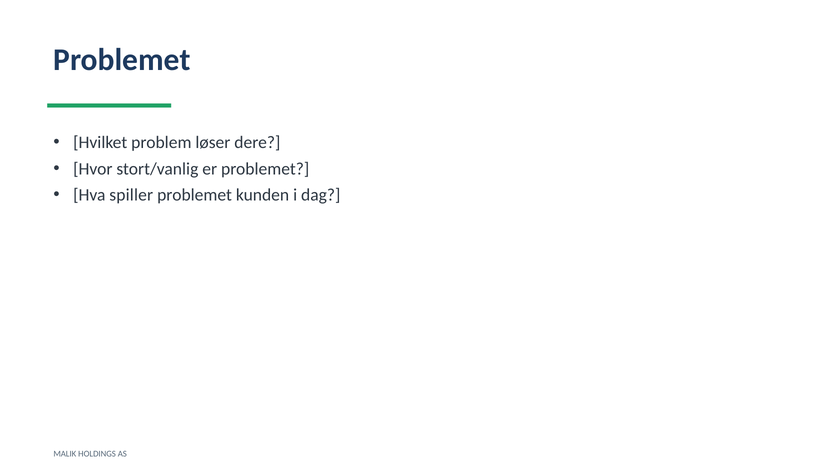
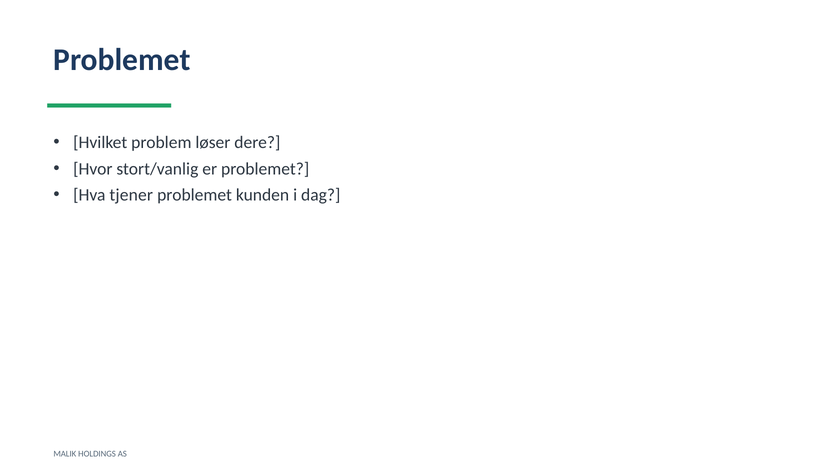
spiller: spiller -> tjener
